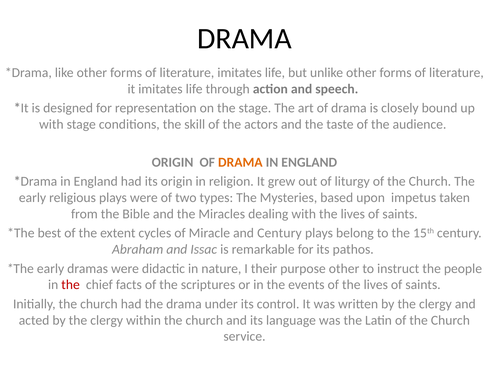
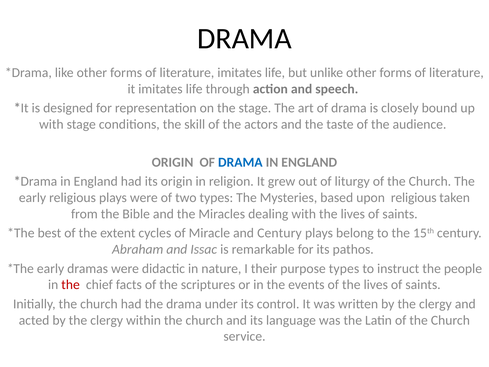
DRAMA at (240, 162) colour: orange -> blue
upon impetus: impetus -> religious
purpose other: other -> types
